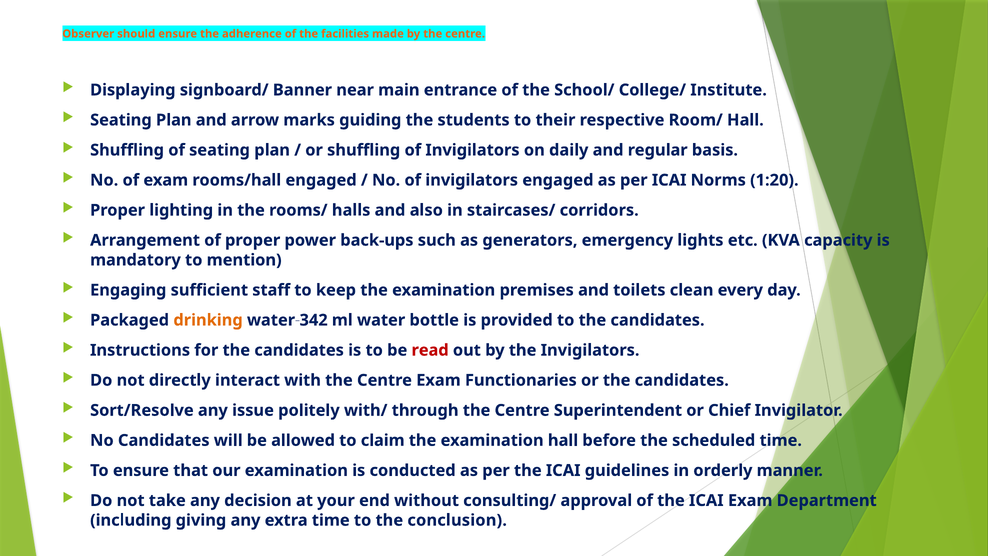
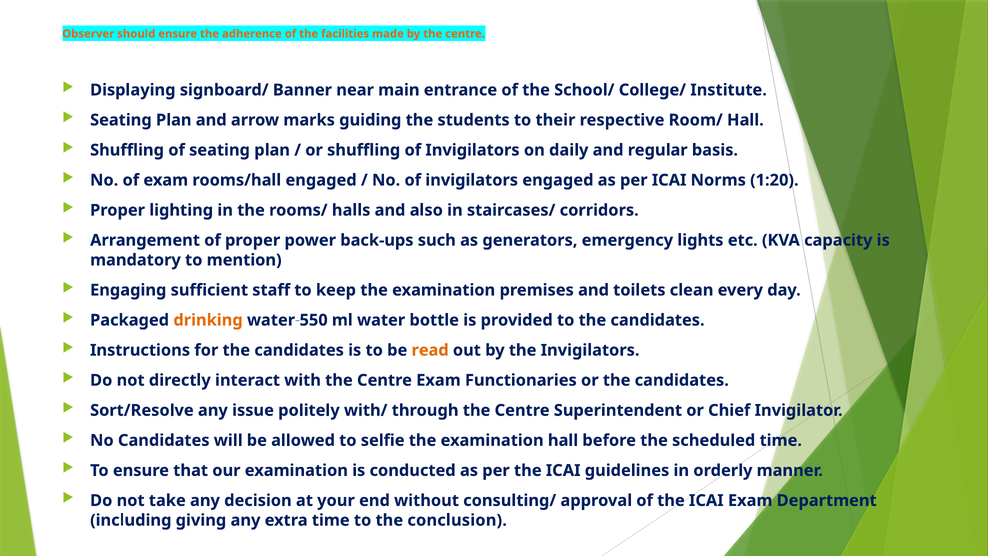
342: 342 -> 550
read colour: red -> orange
claim: claim -> selfie
